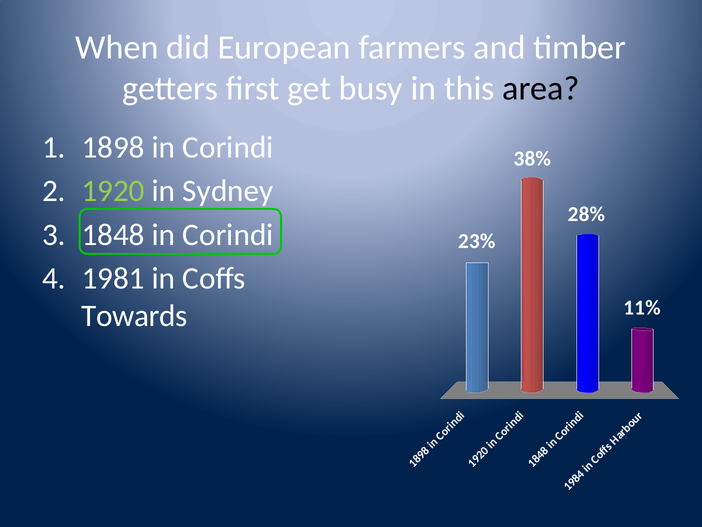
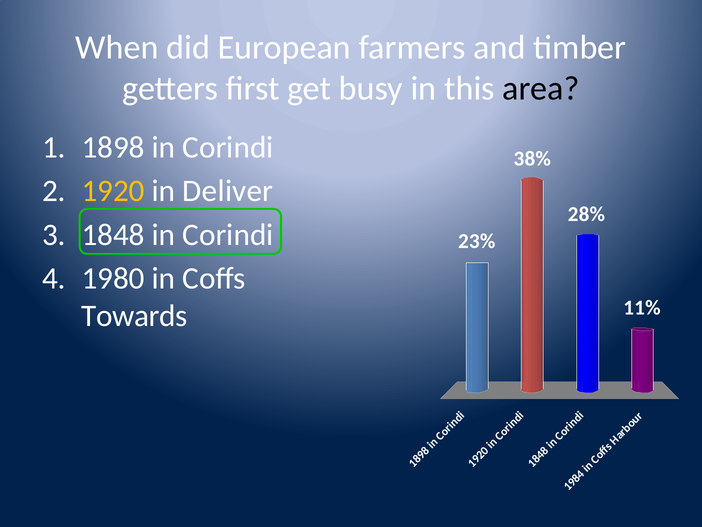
1920 colour: light green -> yellow
Sydney: Sydney -> Deliver
1981: 1981 -> 1980
